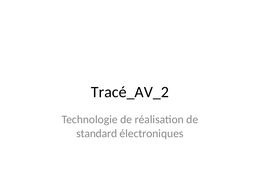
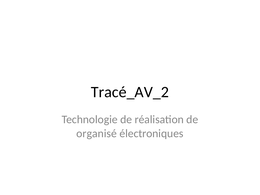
standard: standard -> organisé
